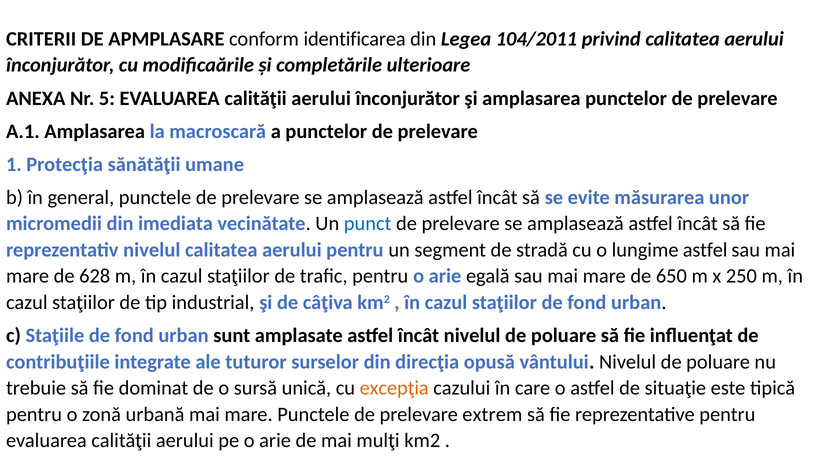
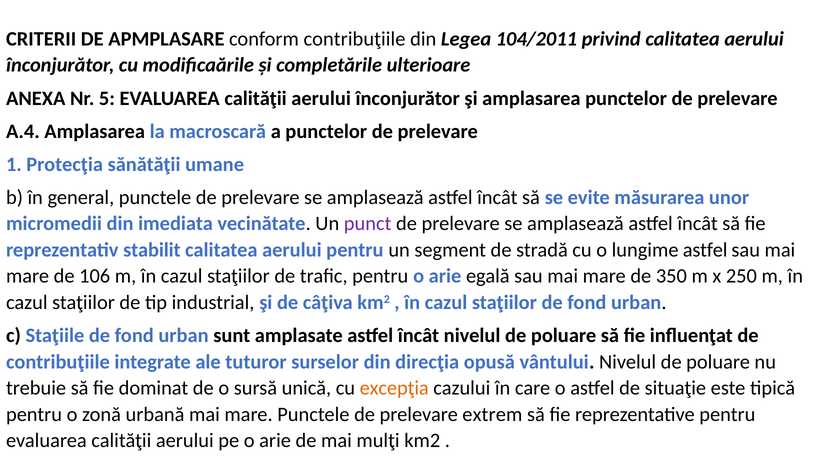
conform identificarea: identificarea -> contribuţiile
A.1: A.1 -> A.4
punct colour: blue -> purple
reprezentativ nivelul: nivelul -> stabilit
628: 628 -> 106
650: 650 -> 350
